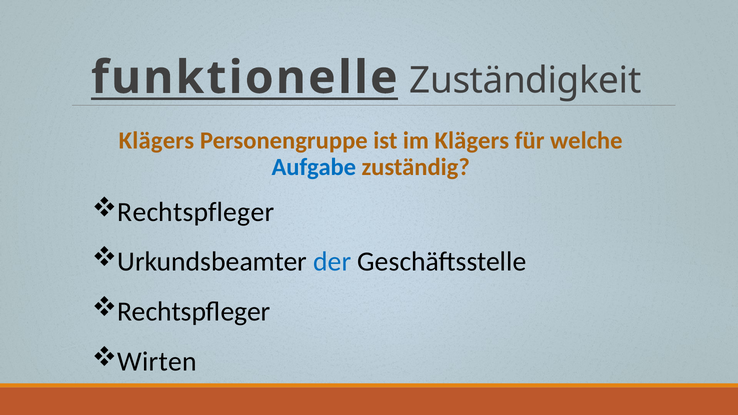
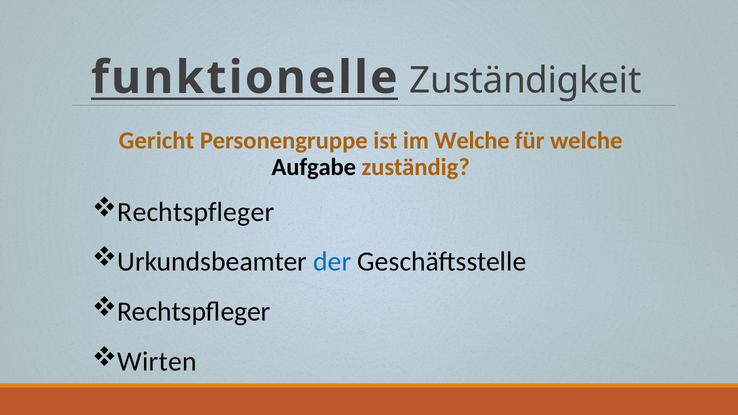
Klägers at (156, 141): Klägers -> Gericht
im Klägers: Klägers -> Welche
Aufgabe colour: blue -> black
